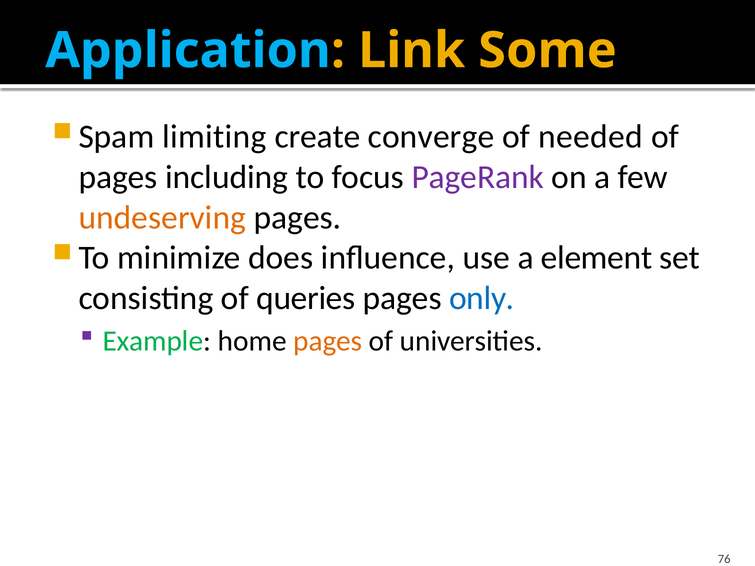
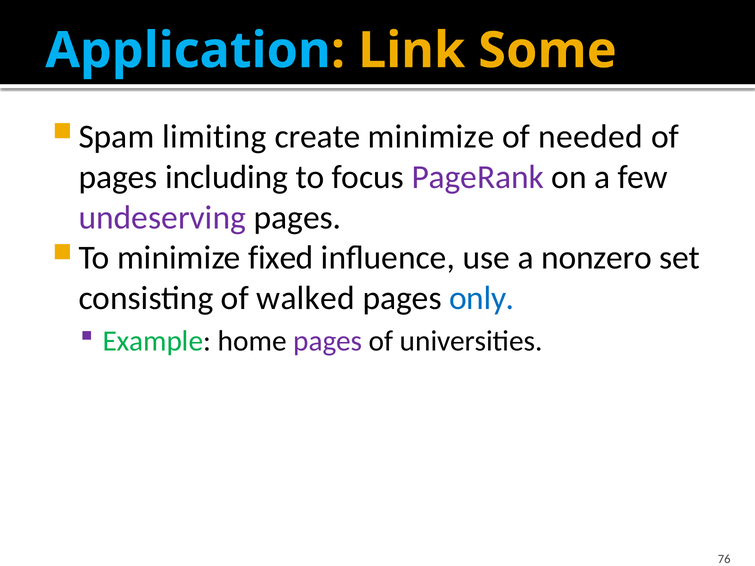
create converge: converge -> minimize
undeserving colour: orange -> purple
does: does -> fixed
element: element -> nonzero
queries: queries -> walked
pages at (328, 341) colour: orange -> purple
